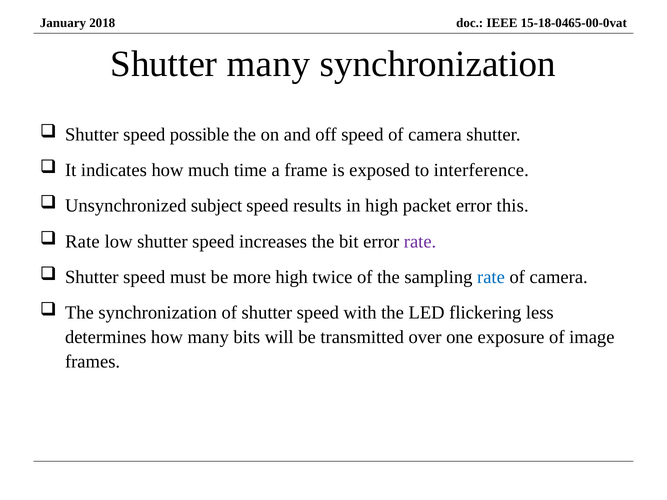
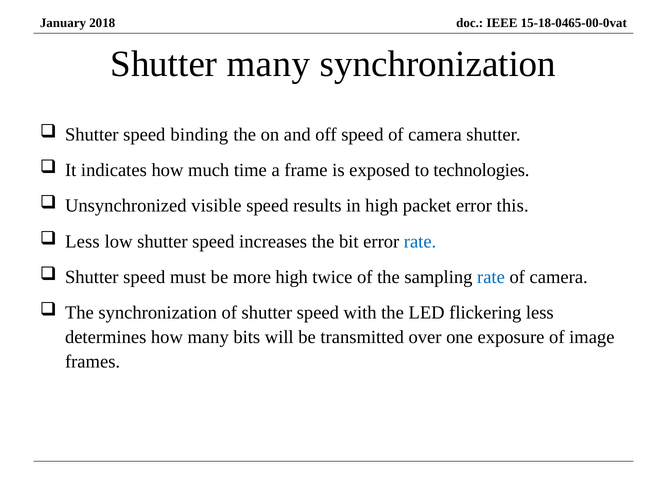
possible: possible -> binding
interference: interference -> technologies
subject: subject -> visible
Rate at (82, 242): Rate -> Less
rate at (420, 242) colour: purple -> blue
